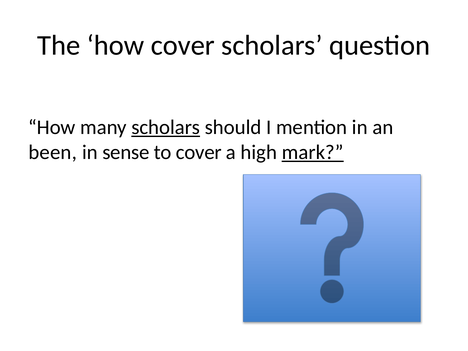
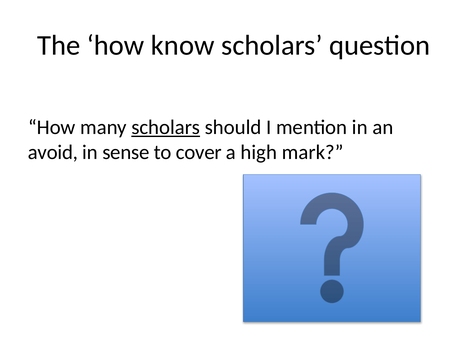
how cover: cover -> know
been: been -> avoid
mark underline: present -> none
